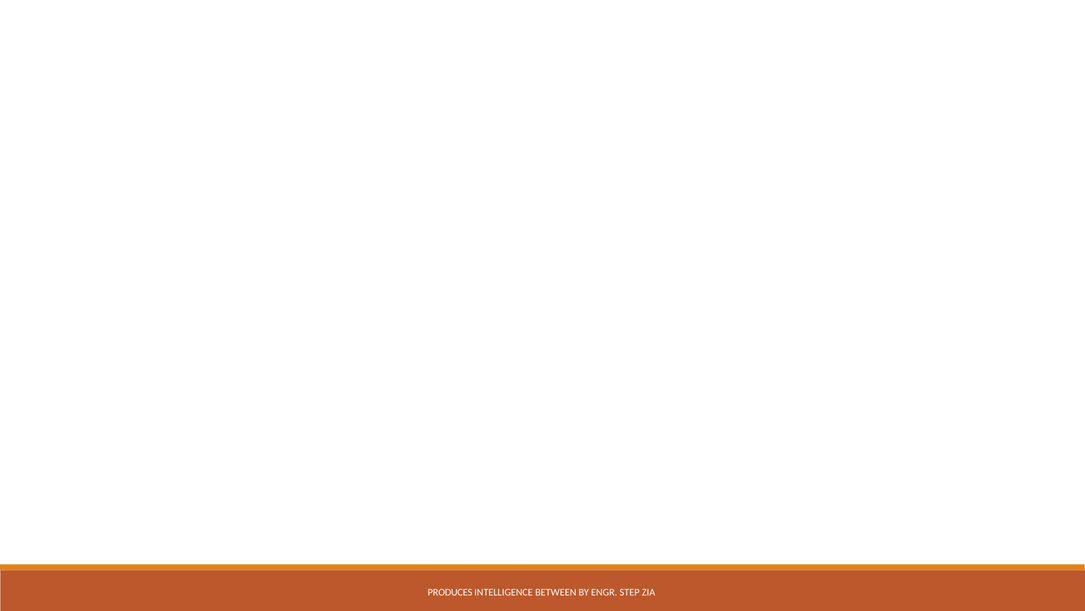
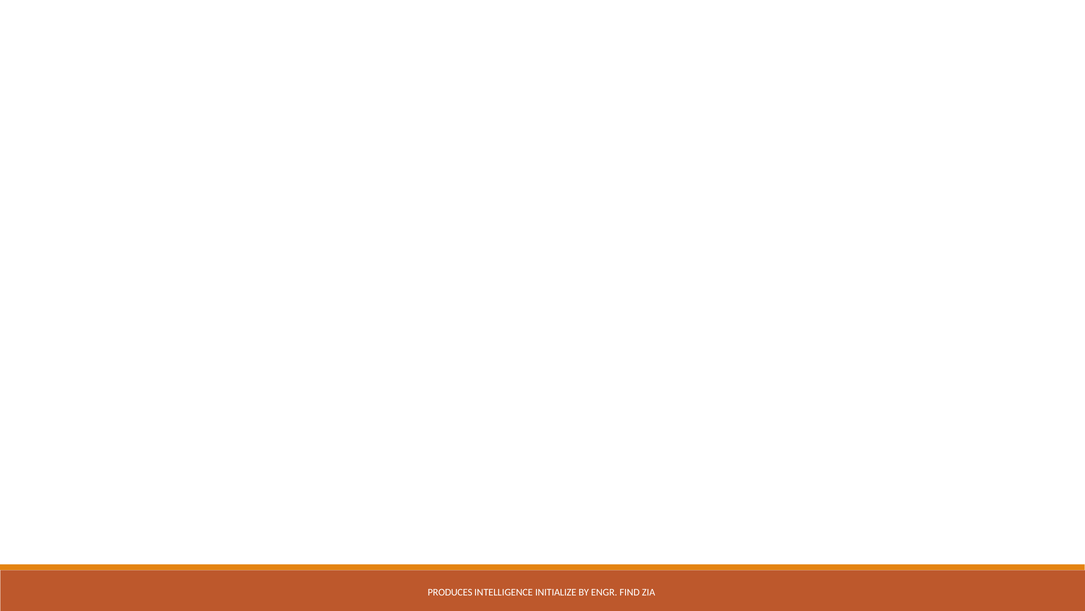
BETWEEN: BETWEEN -> INITIALIZE
STEP: STEP -> FIND
